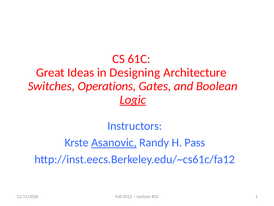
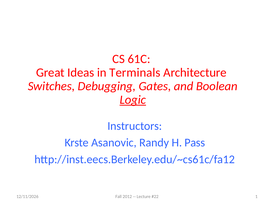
Designing: Designing -> Terminals
Operations: Operations -> Debugging
Asanovic underline: present -> none
